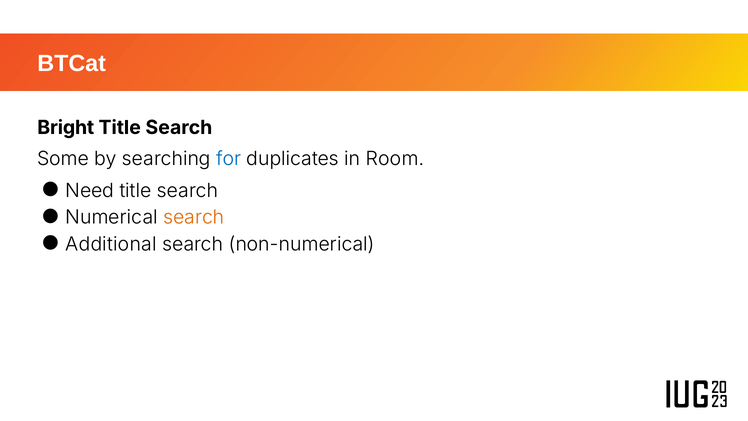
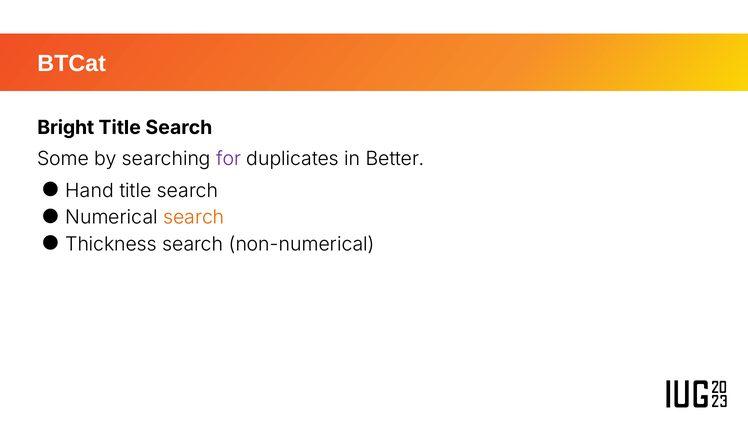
for colour: blue -> purple
Room: Room -> Better
Need: Need -> Hand
Additional: Additional -> Thickness
